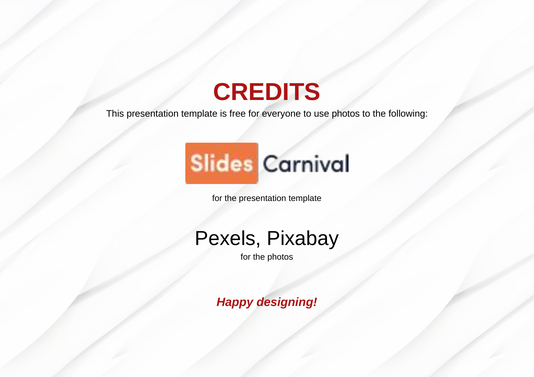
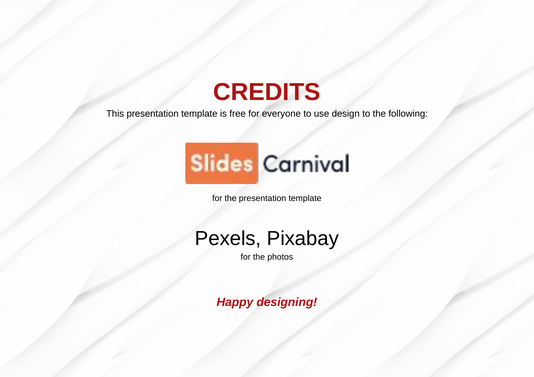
use photos: photos -> design
